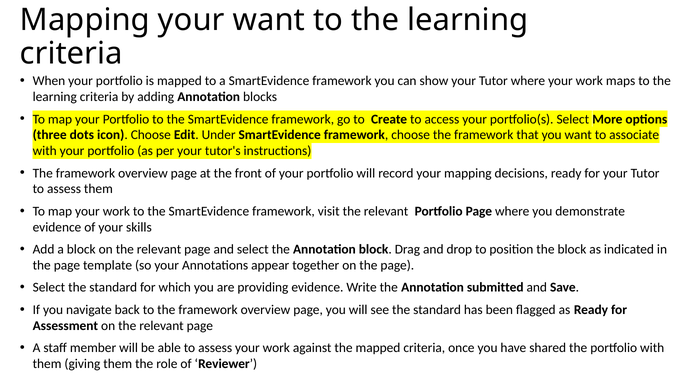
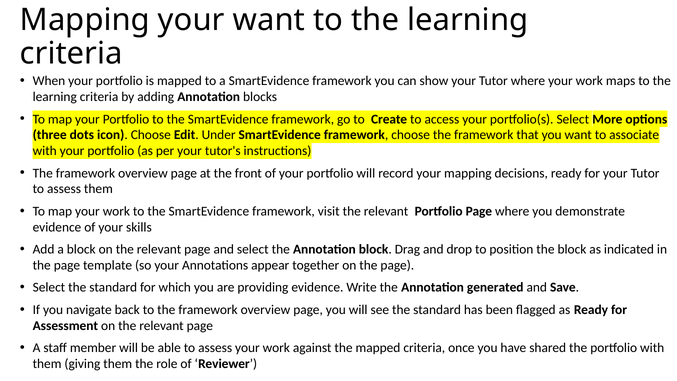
submitted: submitted -> generated
